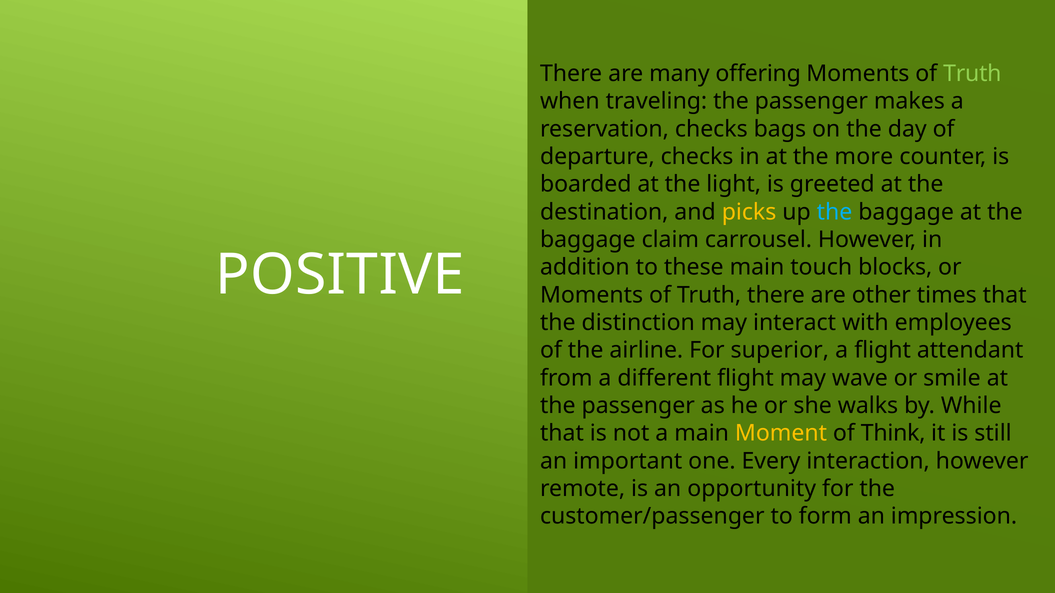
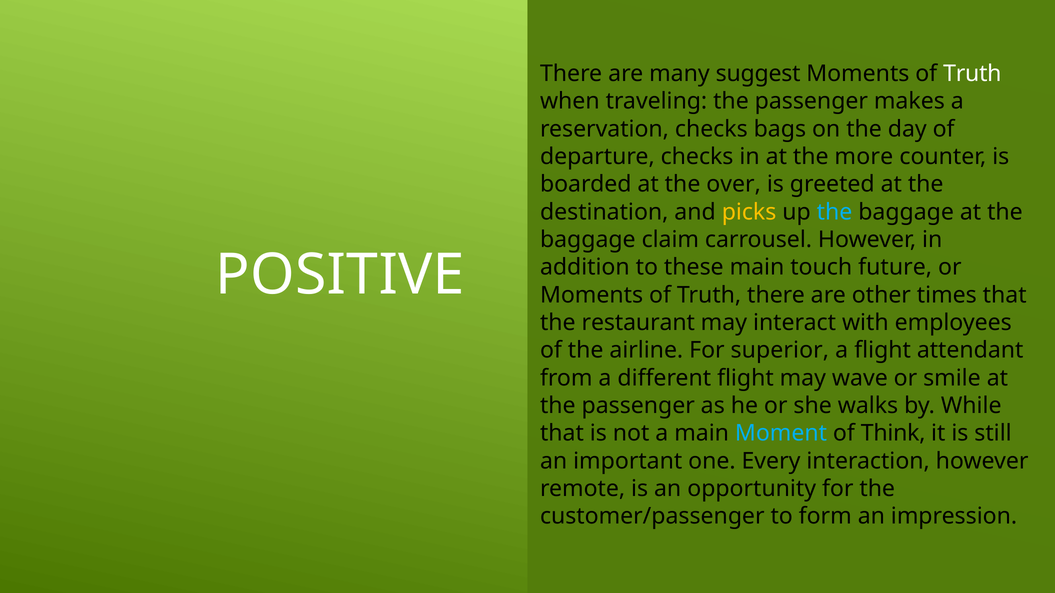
oﬀering: oﬀering -> suggest
Truth at (972, 74) colour: light green -> white
light: light -> over
blocks: blocks -> future
distinction: distinction -> restaurant
Moment colour: yellow -> light blue
